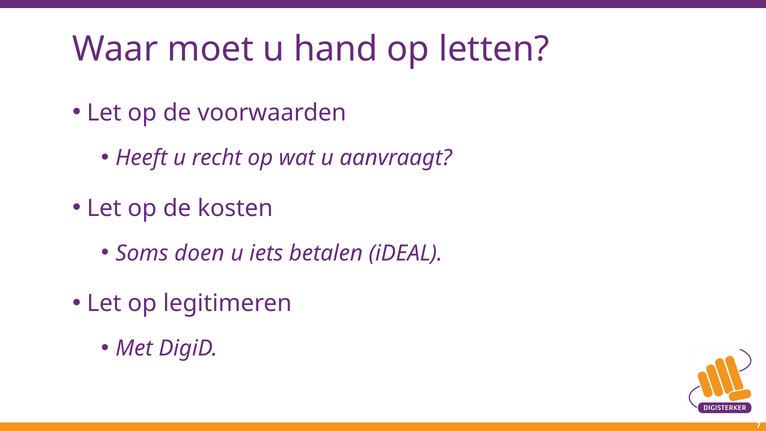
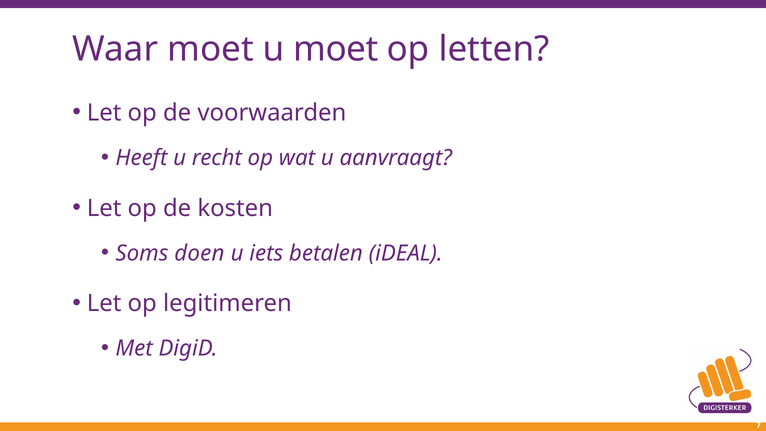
u hand: hand -> moet
